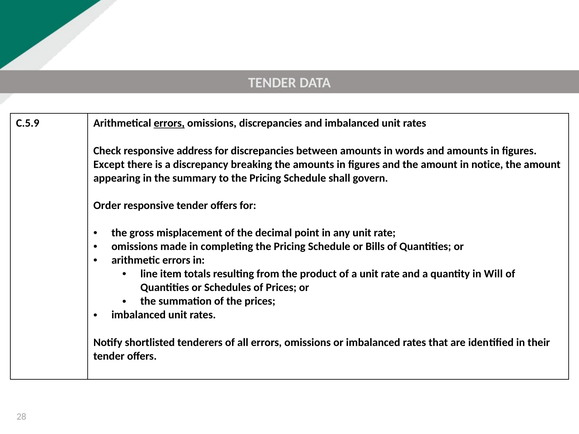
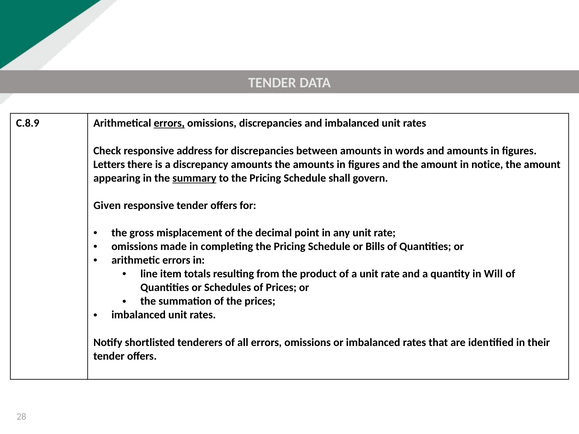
C.5.9: C.5.9 -> C.8.9
Except: Except -> Letters
discrepancy breaking: breaking -> amounts
summary underline: none -> present
Order: Order -> Given
